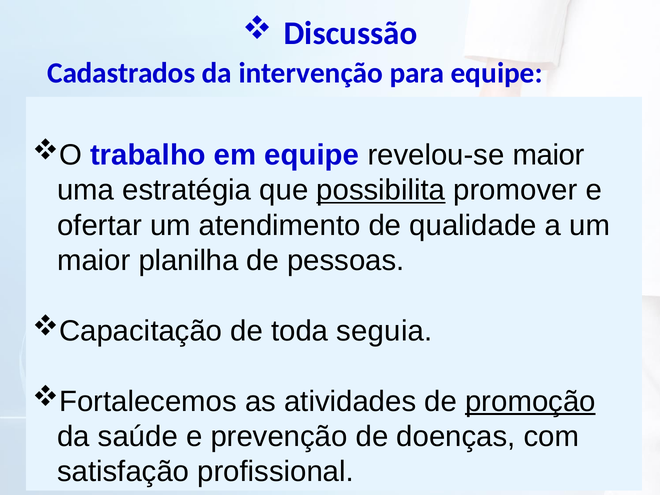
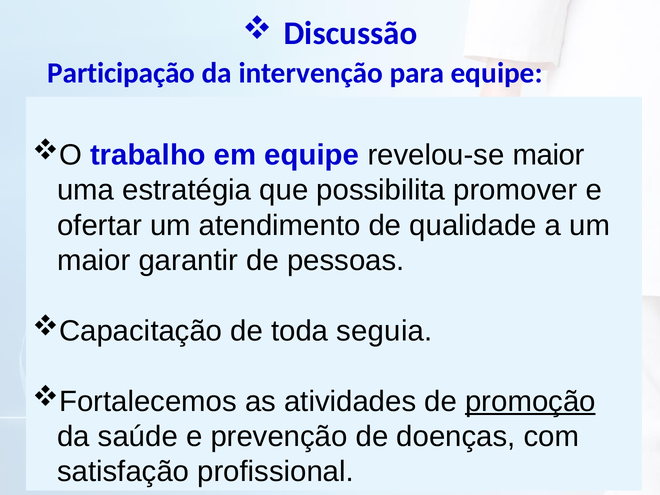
Cadastrados: Cadastrados -> Participação
possibilita underline: present -> none
planilha: planilha -> garantir
